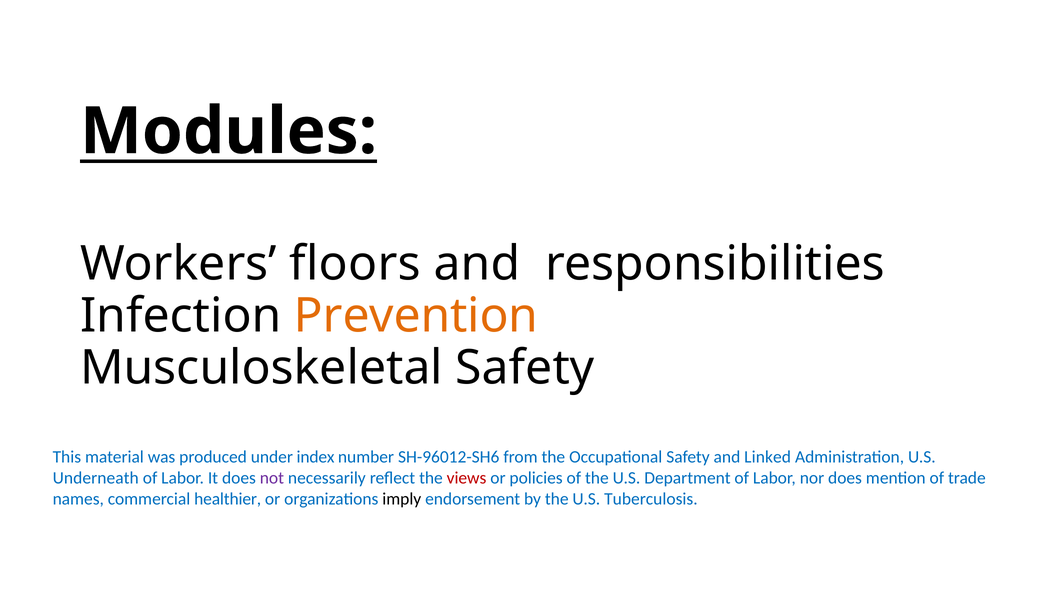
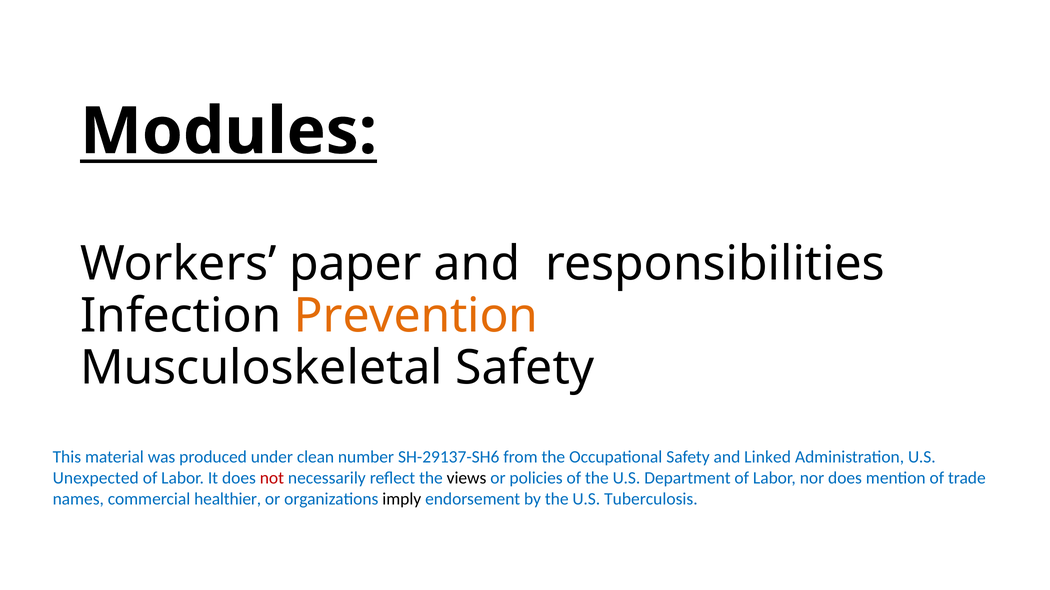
floors: floors -> paper
index: index -> clean
SH-96012-SH6: SH-96012-SH6 -> SH-29137-SH6
Underneath: Underneath -> Unexpected
not colour: purple -> red
views colour: red -> black
